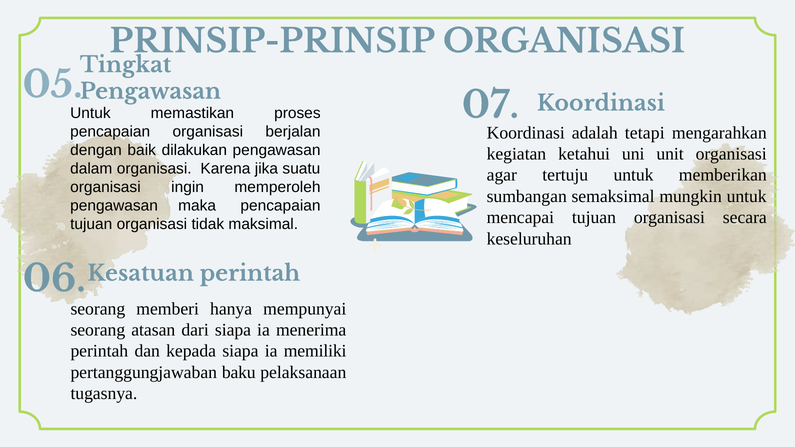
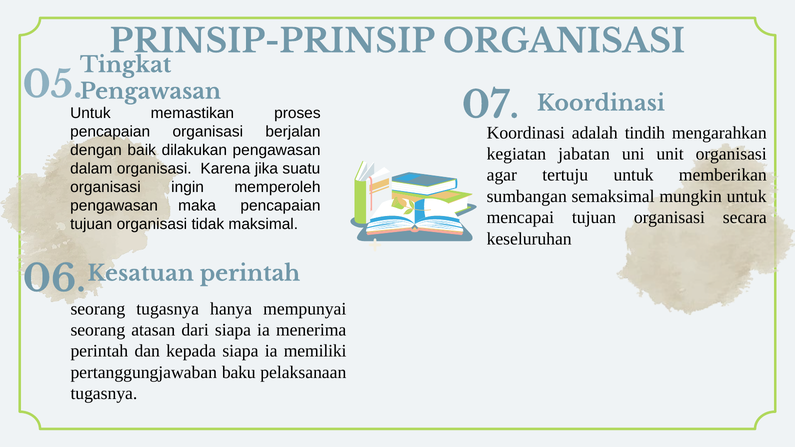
tetapi: tetapi -> tindih
ketahui: ketahui -> jabatan
seorang memberi: memberi -> tugasnya
